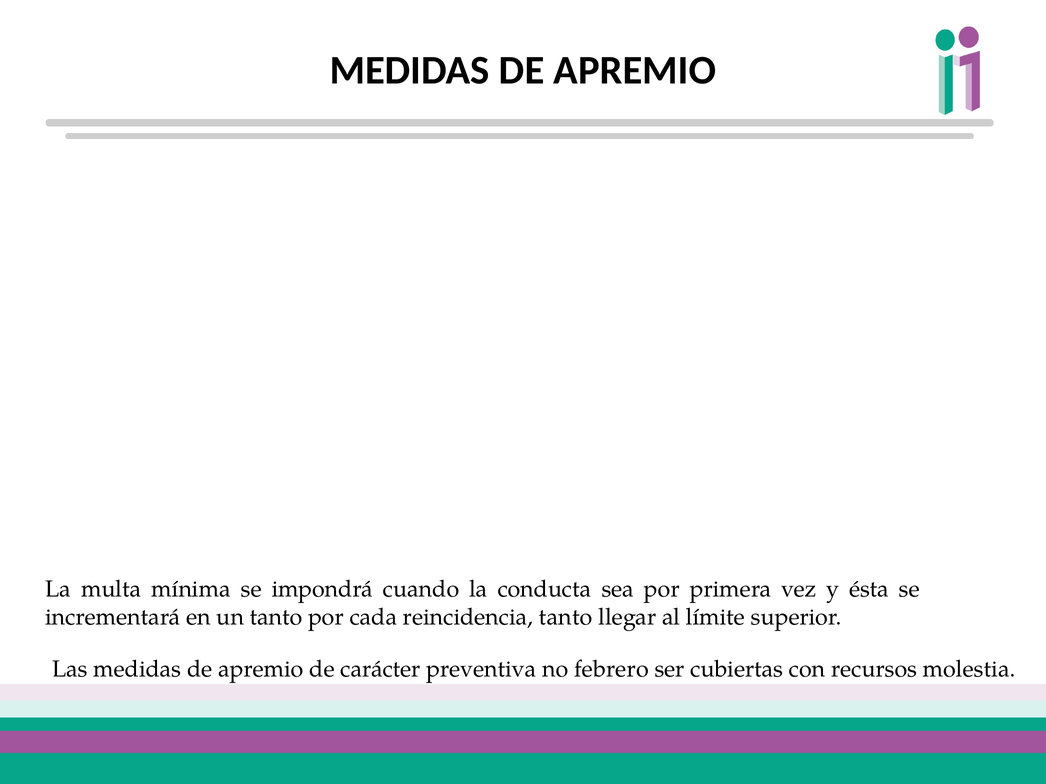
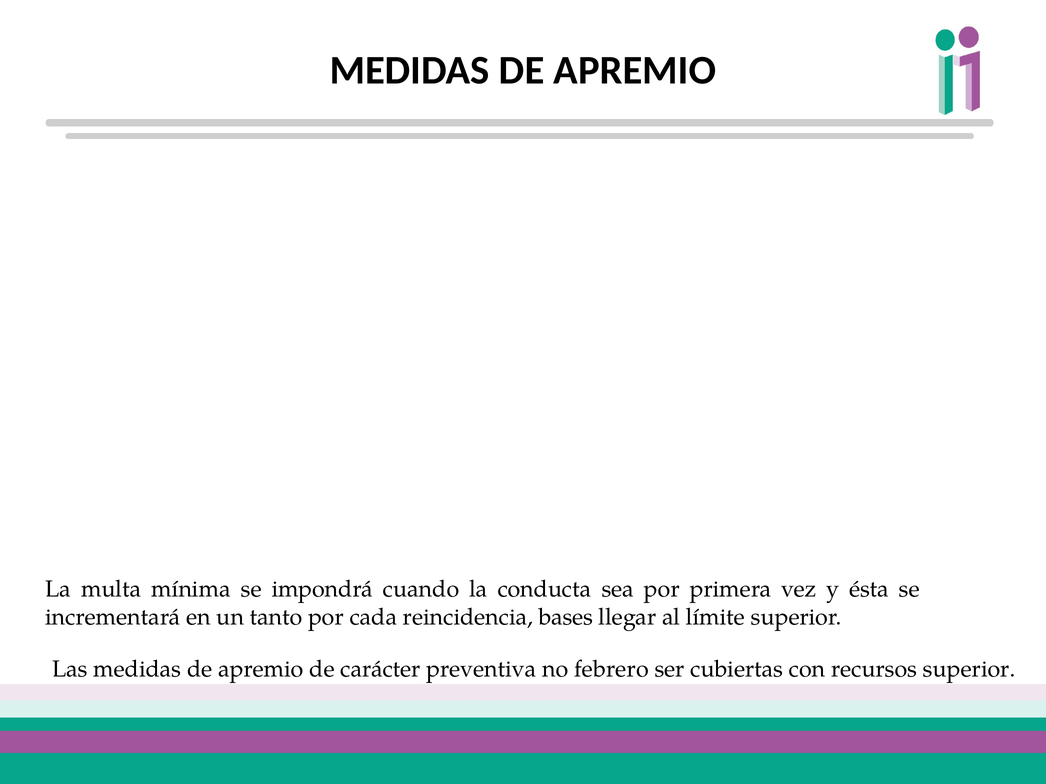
reincidencia tanto: tanto -> bases
recursos molestia: molestia -> superior
